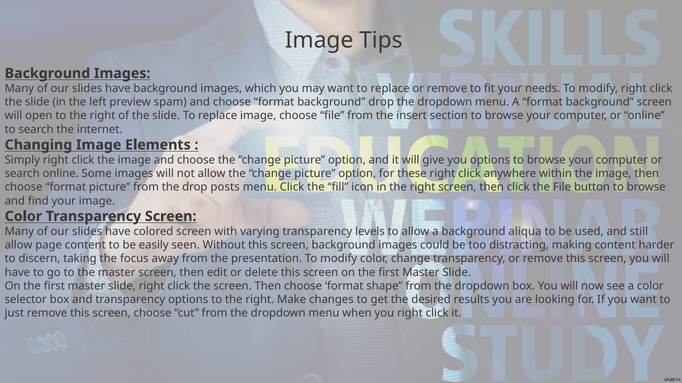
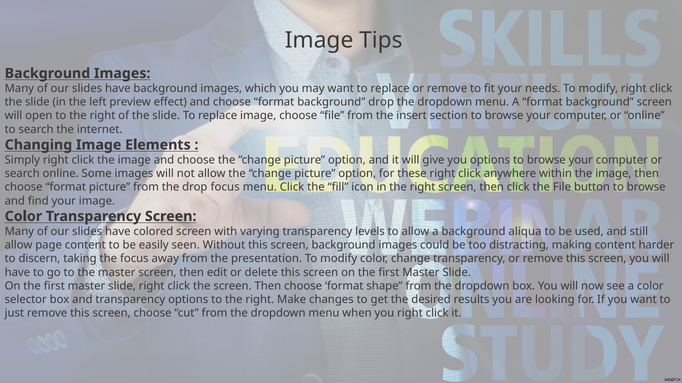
spam: spam -> effect
drop posts: posts -> focus
